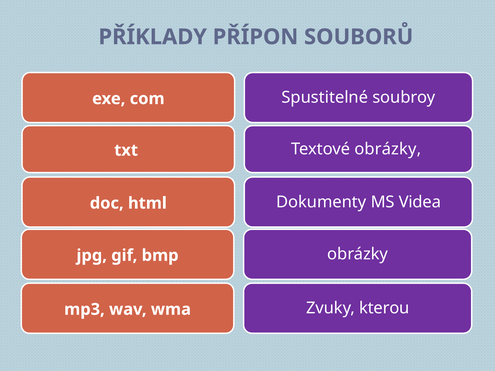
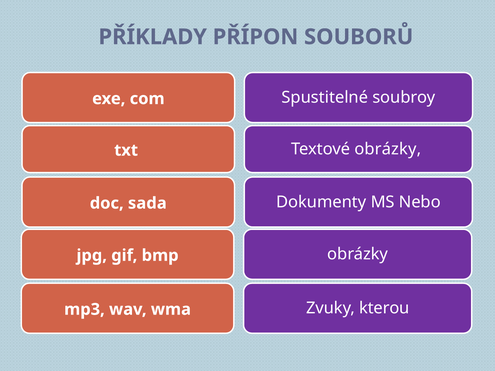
Videa: Videa -> Nebo
html: html -> sada
